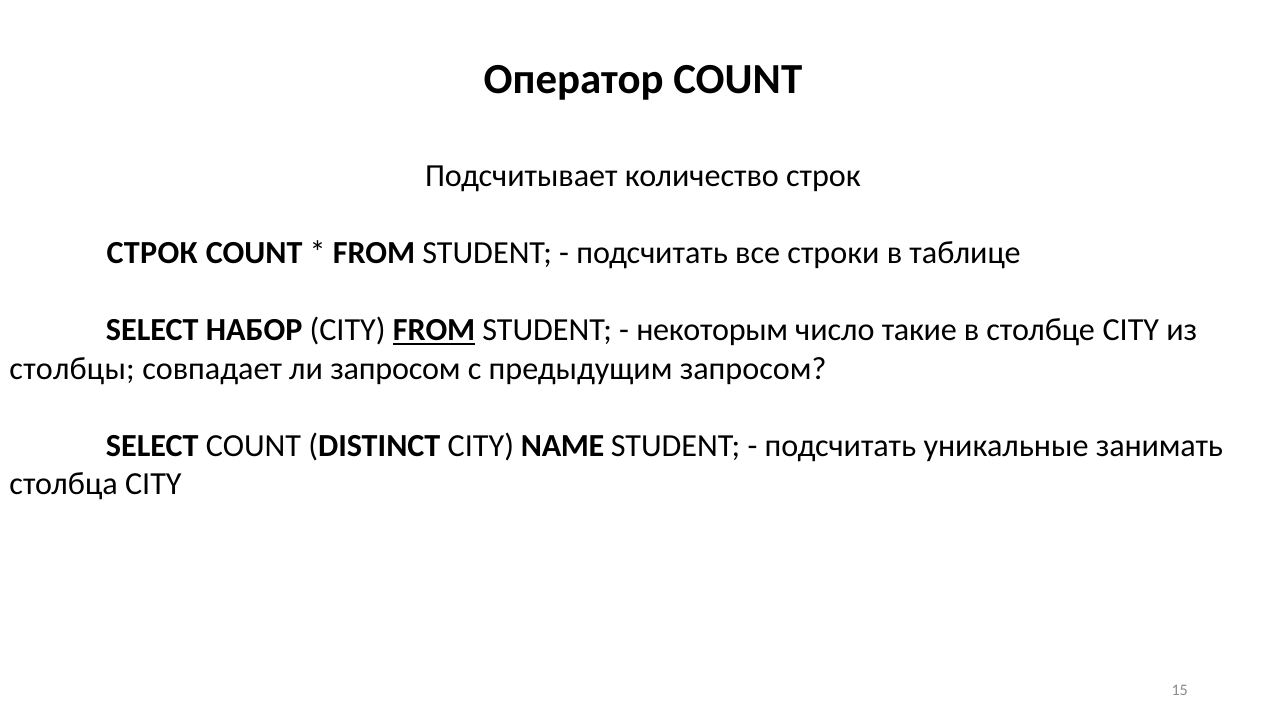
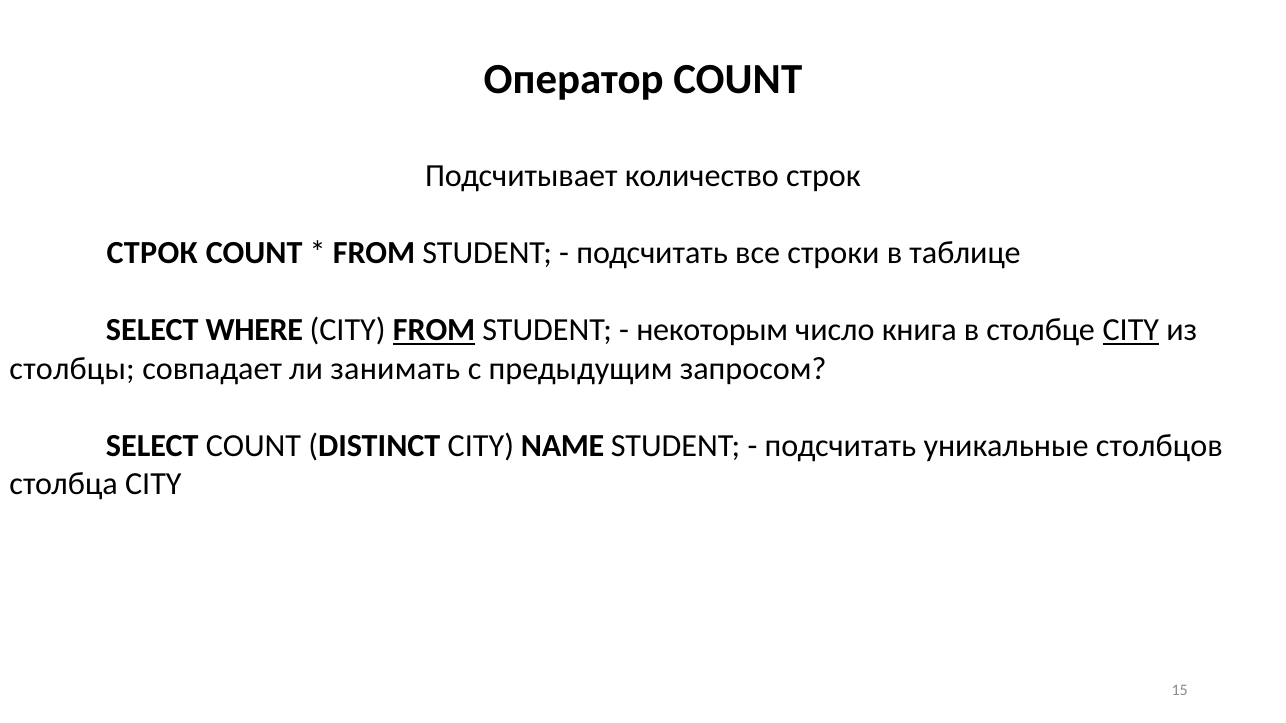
НАБОР: НАБОР -> WHERE
такие: такие -> книга
CITY at (1131, 330) underline: none -> present
ли запросом: запросом -> занимать
занимать: занимать -> столбцов
